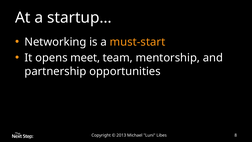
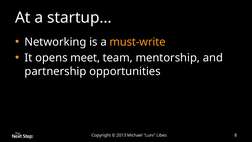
must-start: must-start -> must-write
